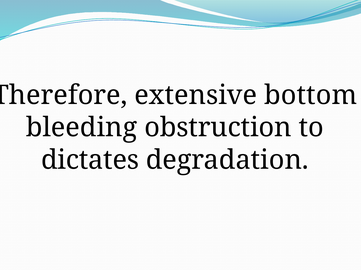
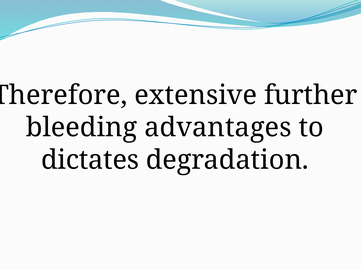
bottom: bottom -> further
obstruction: obstruction -> advantages
